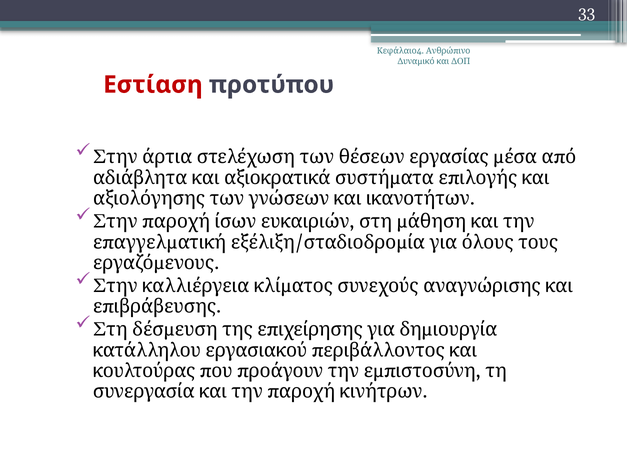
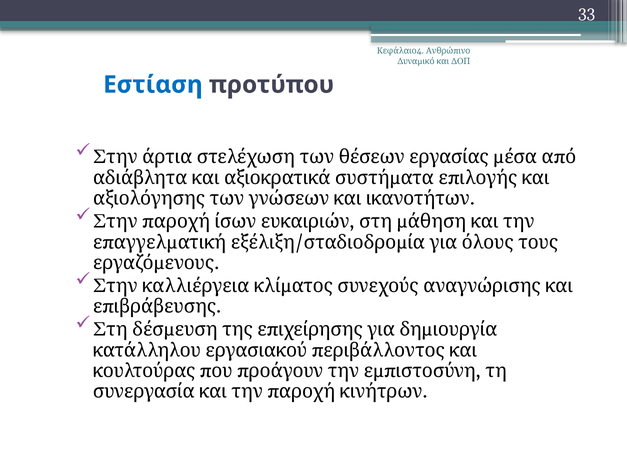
Εστίαση colour: red -> blue
